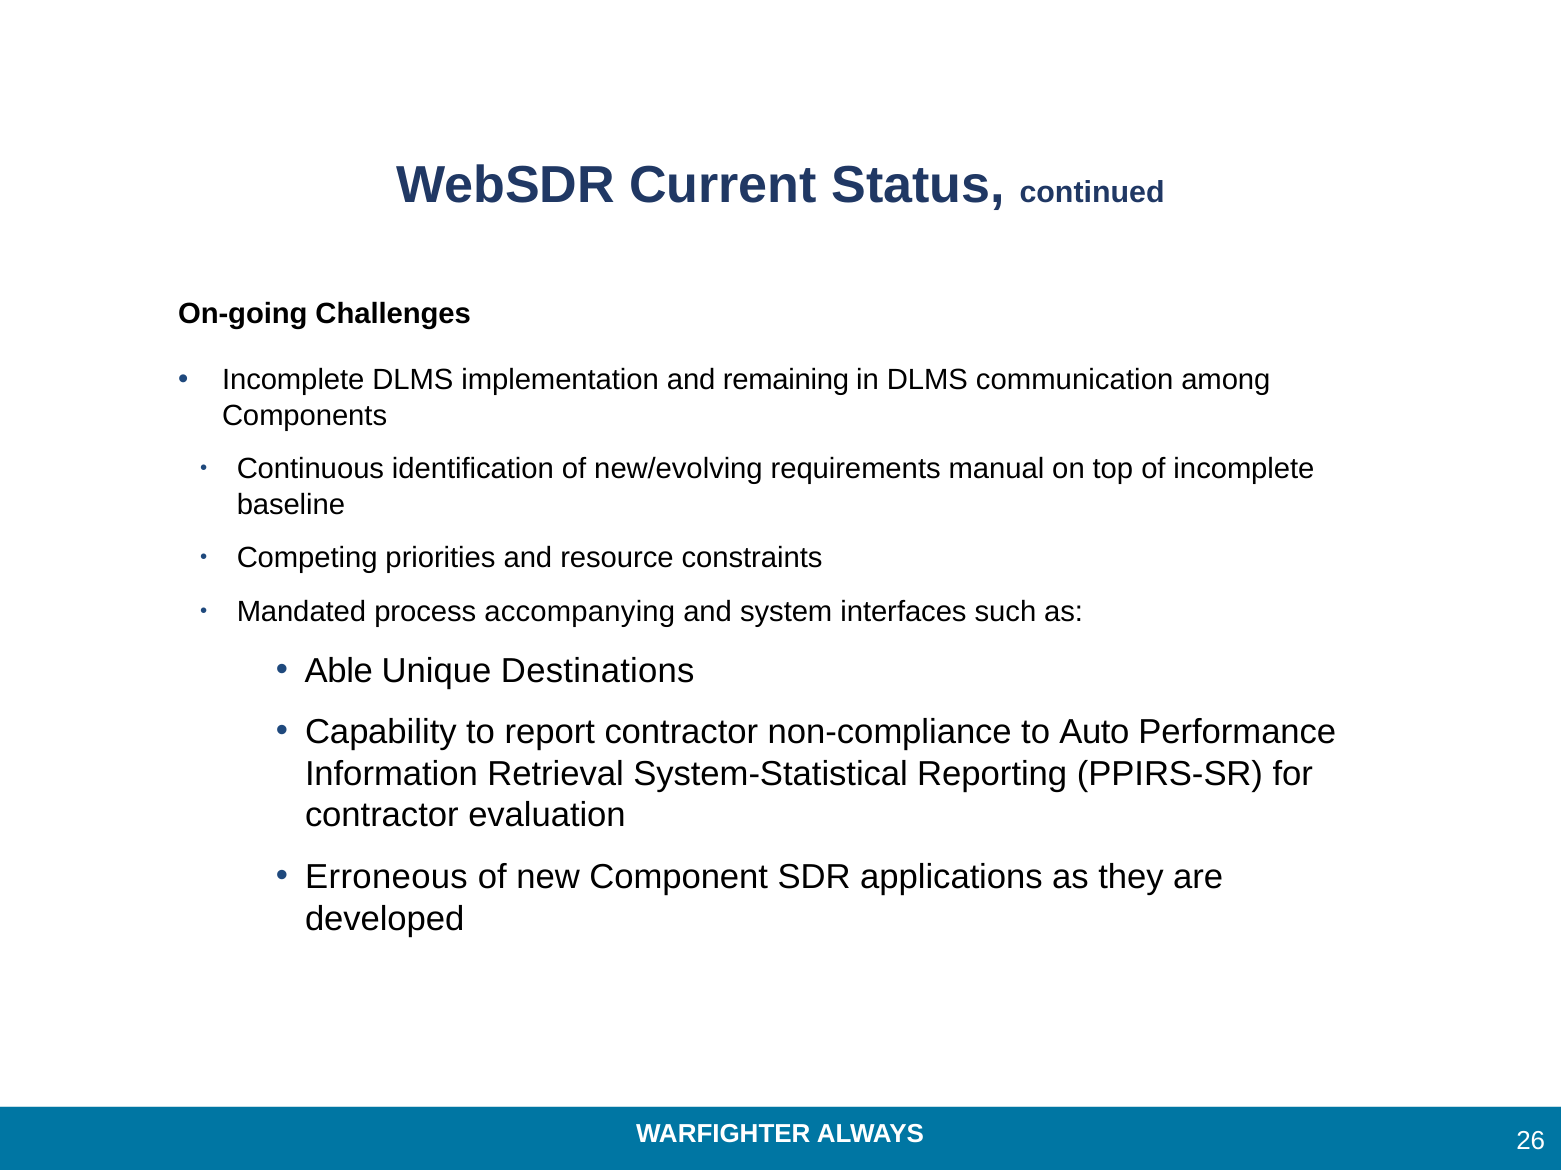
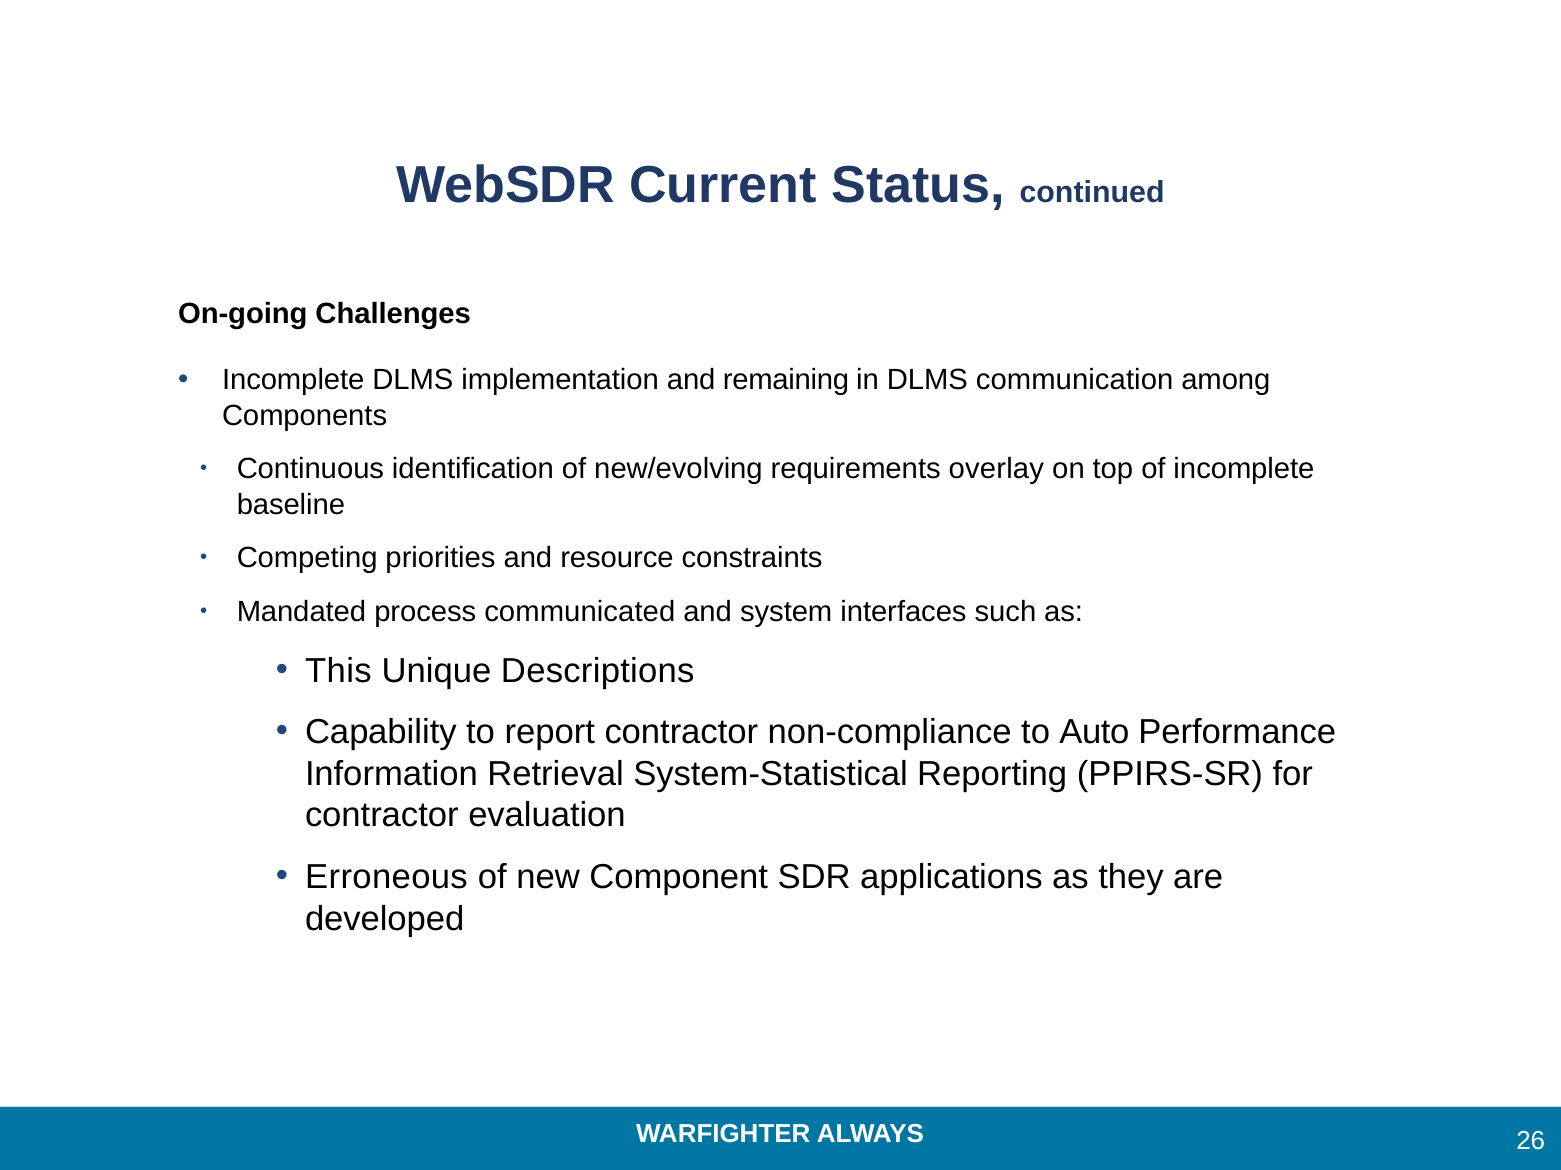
manual: manual -> overlay
accompanying: accompanying -> communicated
Able: Able -> This
Destinations: Destinations -> Descriptions
